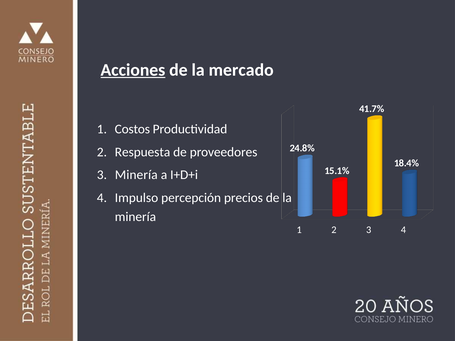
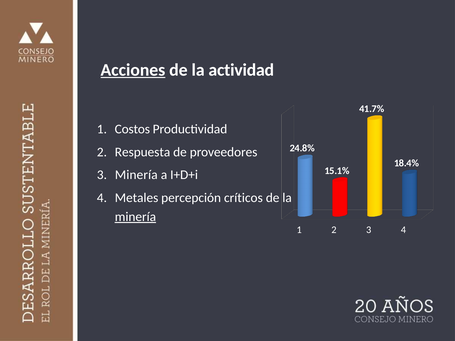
mercado: mercado -> actividad
Impulso: Impulso -> Metales
precios: precios -> críticos
minería at (135, 217) underline: none -> present
